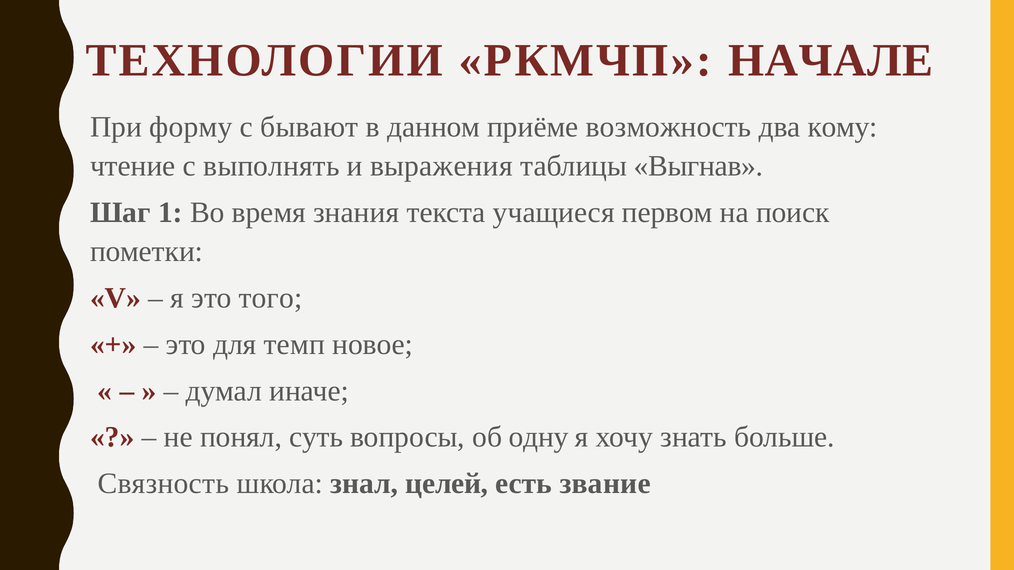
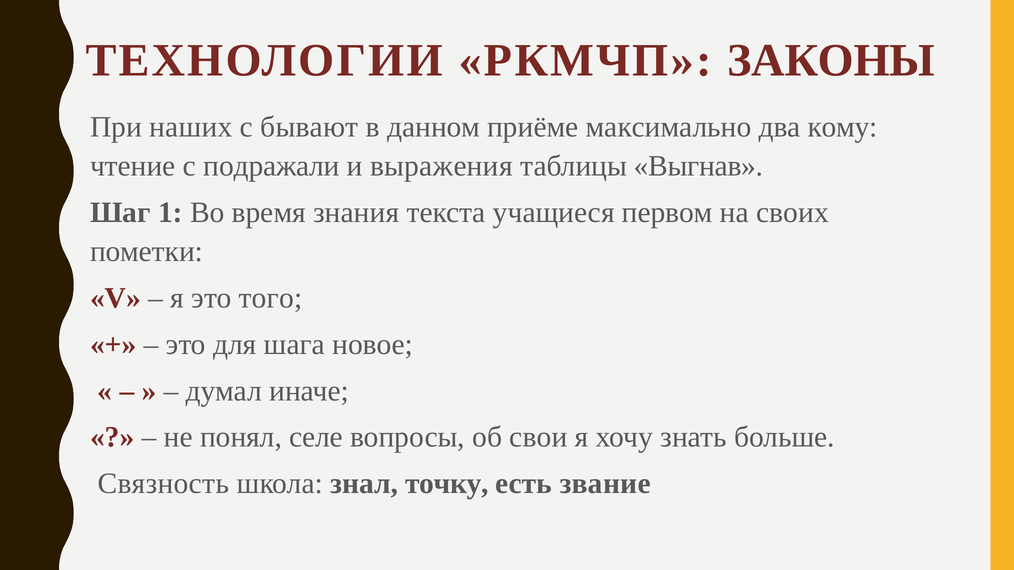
НАЧАЛЕ: НАЧАЛЕ -> ЗАКОНЫ
форму: форму -> наших
возможность: возможность -> максимально
выполнять: выполнять -> подражали
поиск: поиск -> своих
темп: темп -> шага
суть: суть -> селе
одну: одну -> свои
целей: целей -> точку
